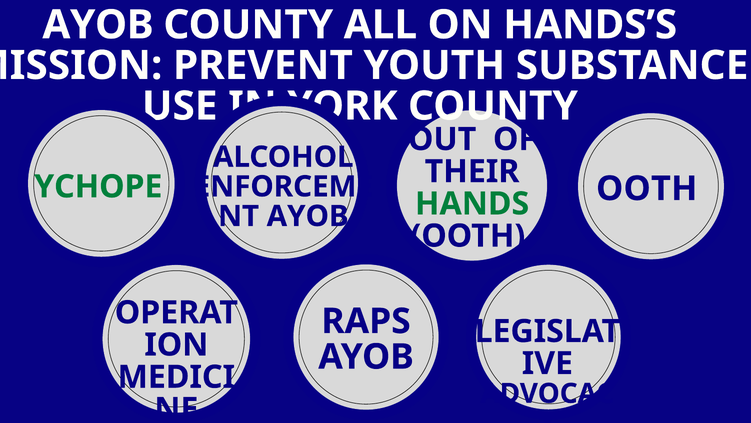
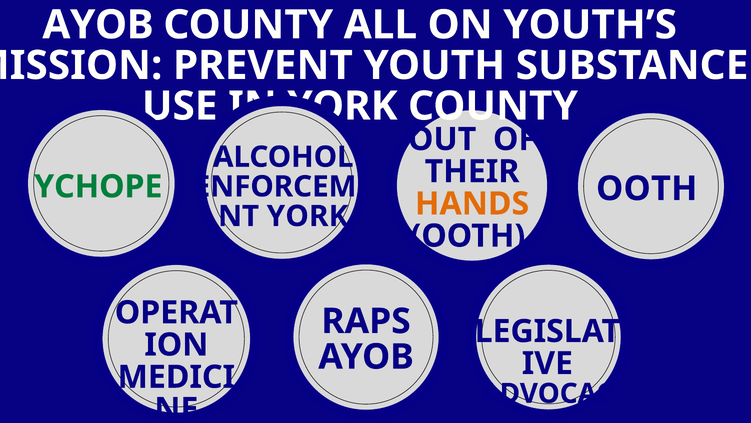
HANDS’S: HANDS’S -> YOUTH’S
HANDS colour: green -> orange
AYOB at (308, 216): AYOB -> YORK
